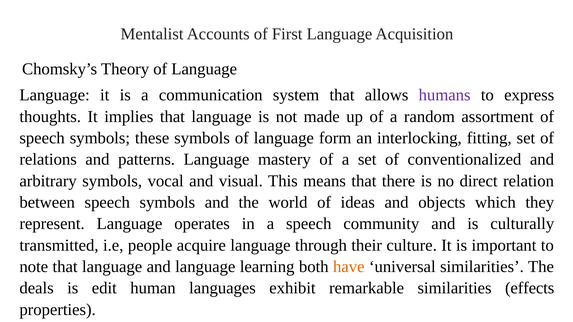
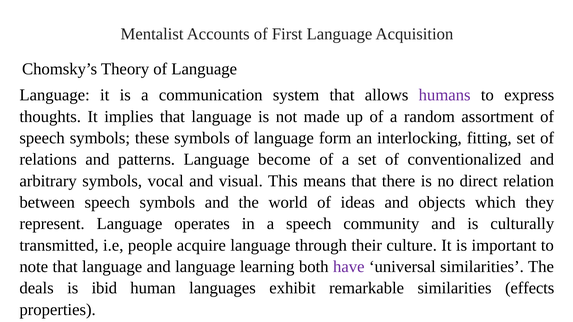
mastery: mastery -> become
have colour: orange -> purple
edit: edit -> ibid
